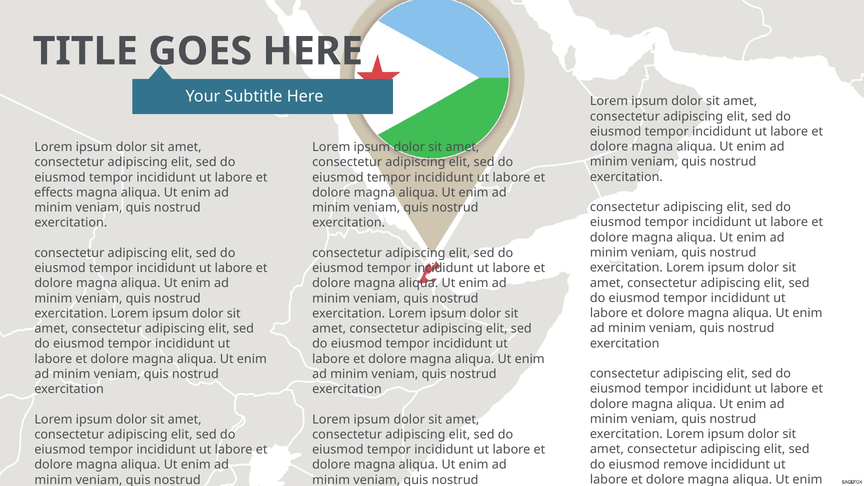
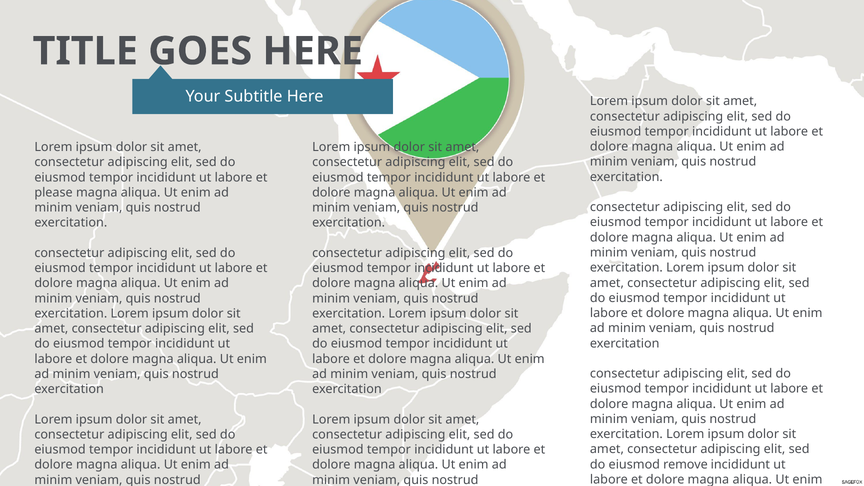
effects: effects -> please
